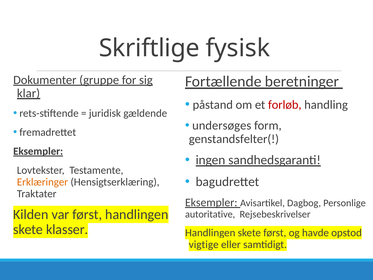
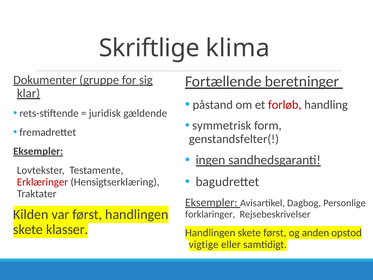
fysisk: fysisk -> klima
undersøges: undersøges -> symmetrisk
Erklæringer colour: orange -> red
autoritative: autoritative -> forklaringer
havde: havde -> anden
